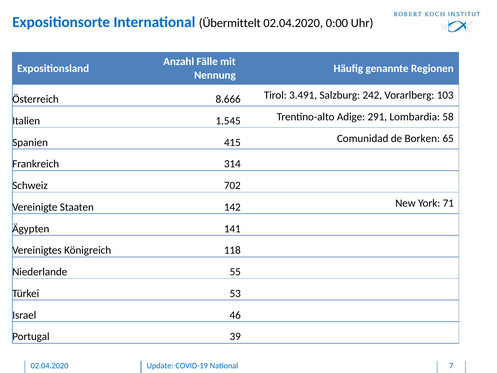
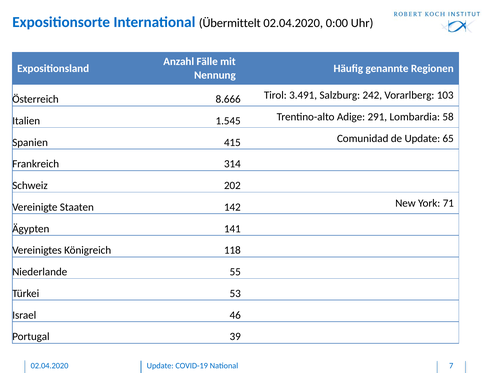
de Borken: Borken -> Update
702: 702 -> 202
